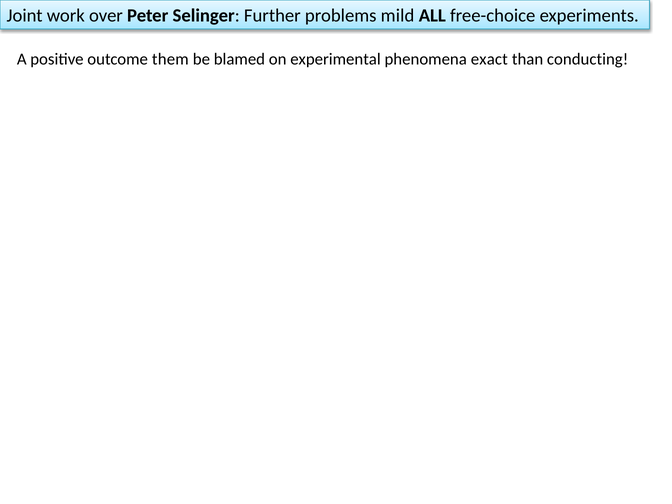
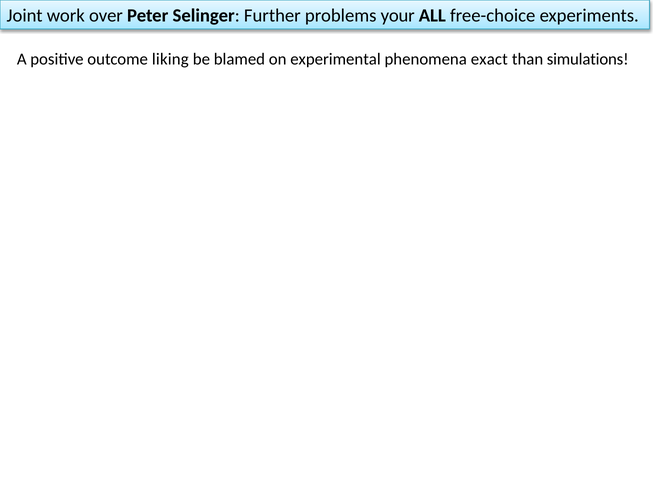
mild: mild -> your
them: them -> liking
conducting: conducting -> simulations
